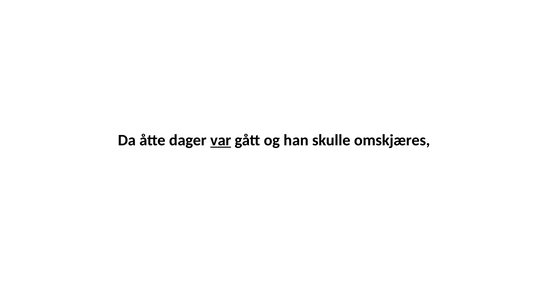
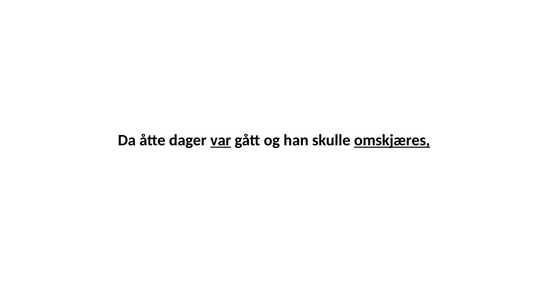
omskjæres underline: none -> present
